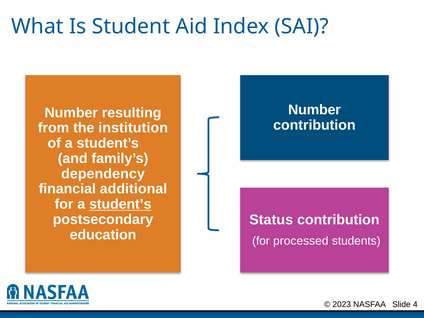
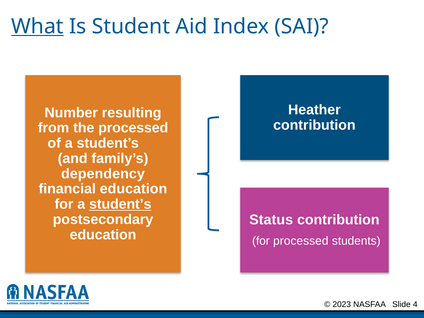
What underline: none -> present
Number at (314, 110): Number -> Heather
the institution: institution -> processed
financial additional: additional -> education
